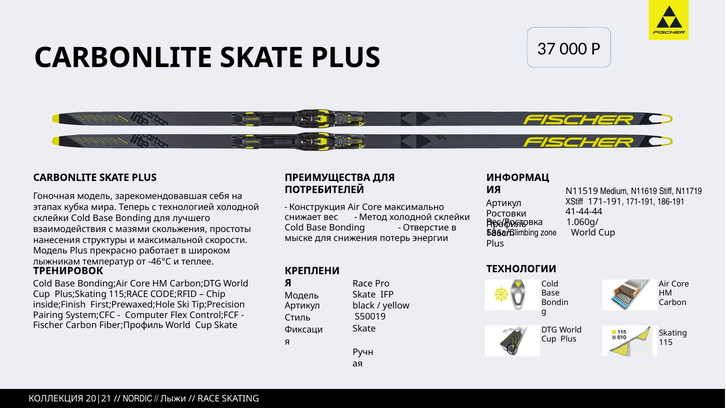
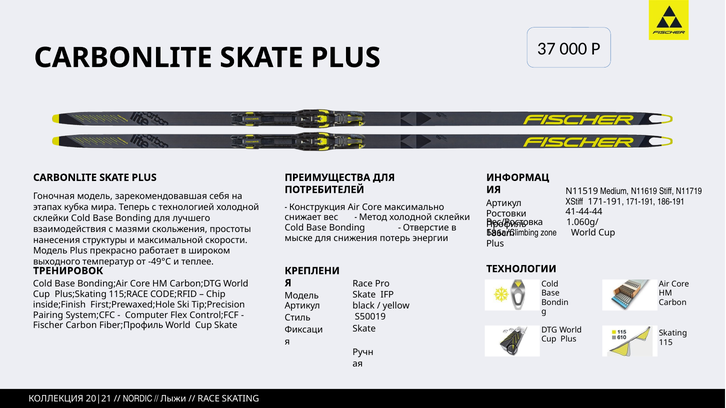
лыжникам: лыжникам -> выходного
-46°C: -46°C -> -49°C
